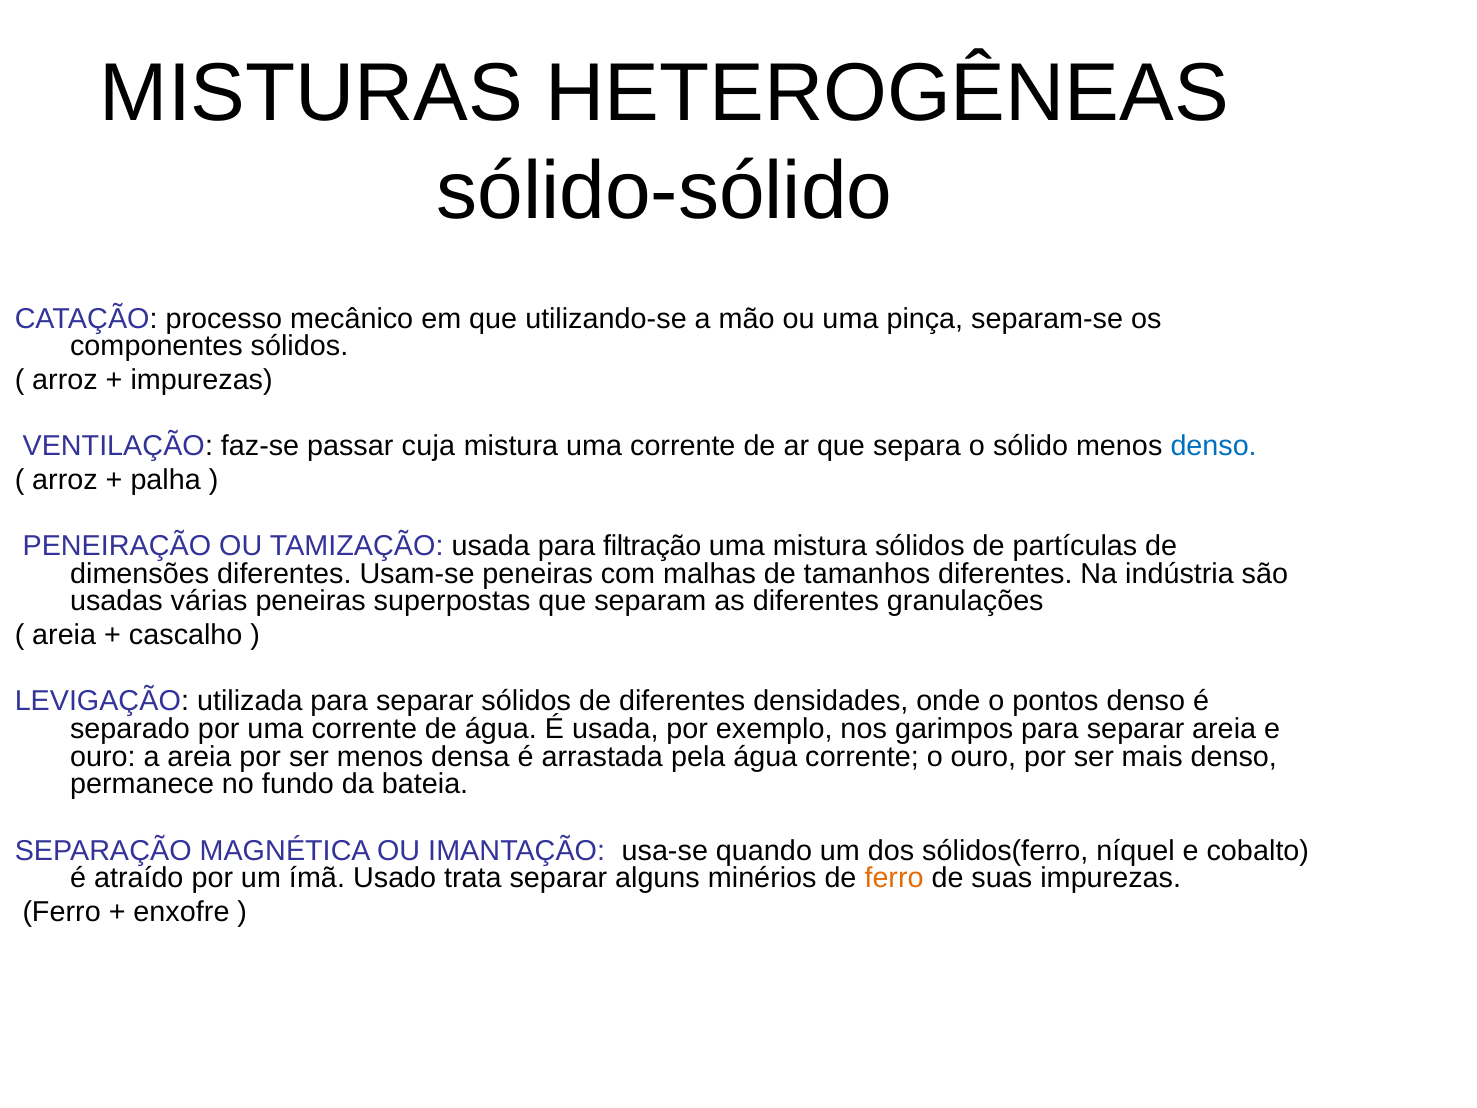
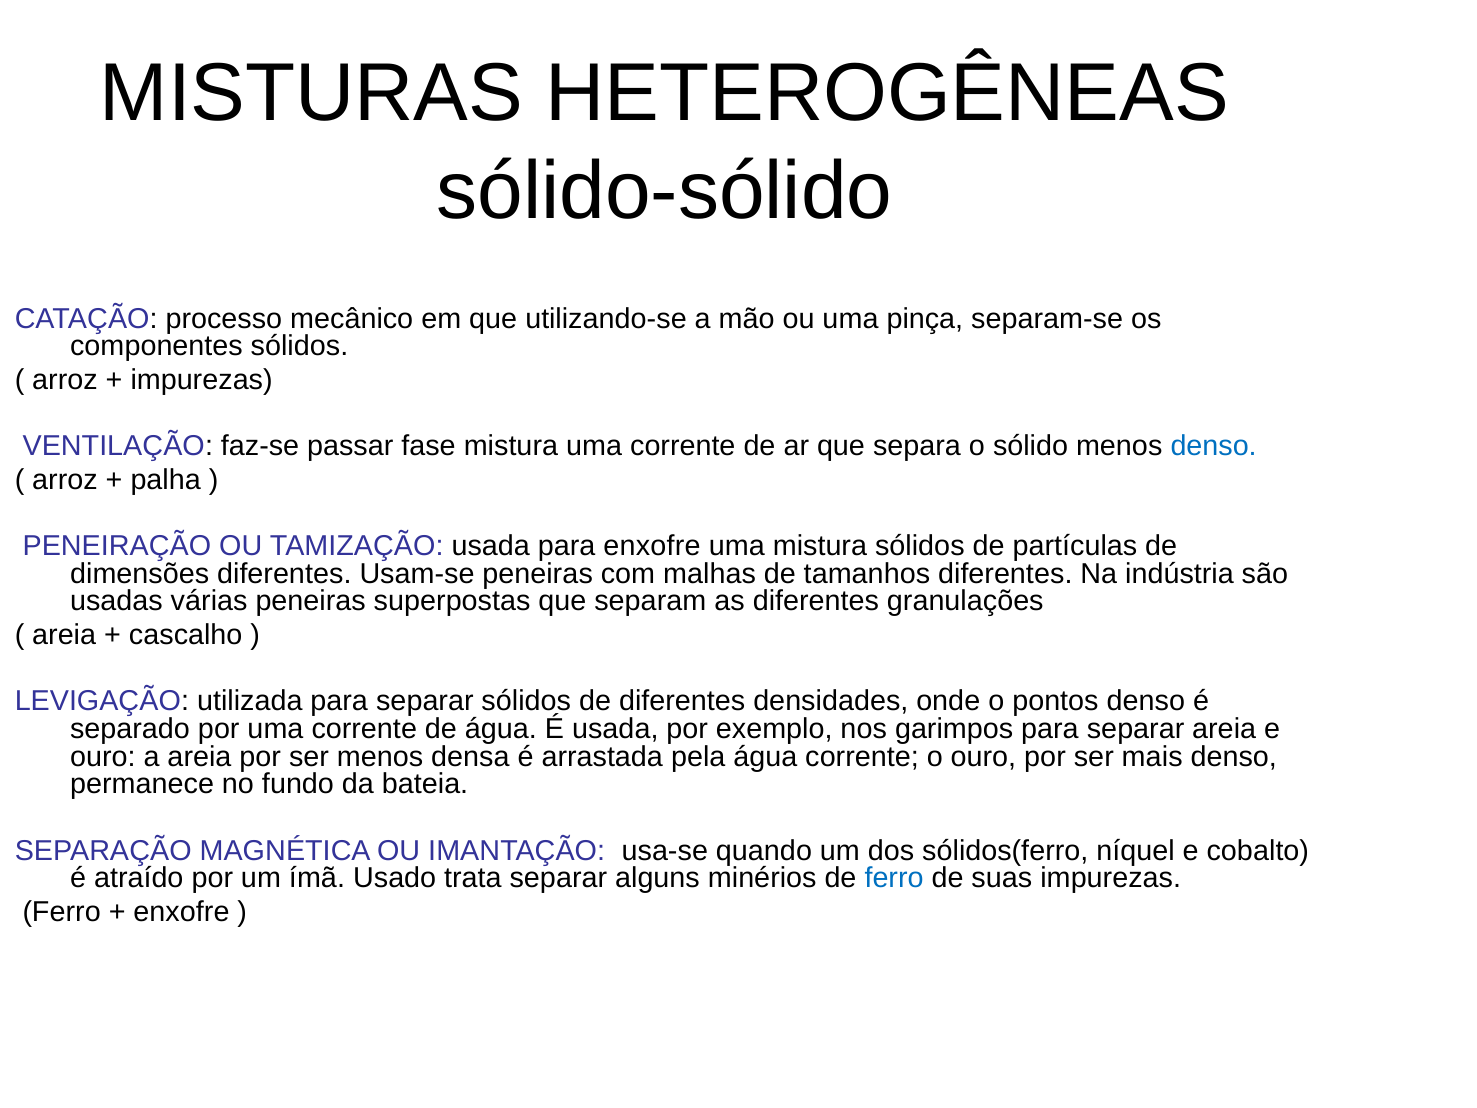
cuja: cuja -> fase
para filtração: filtração -> enxofre
ferro at (894, 878) colour: orange -> blue
